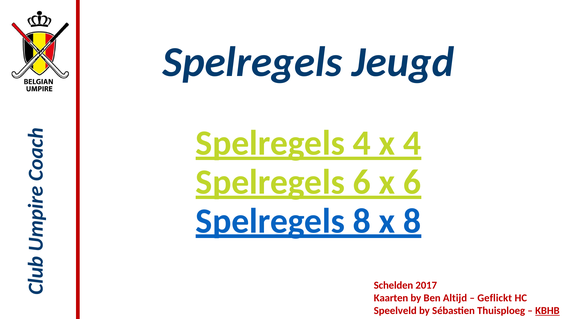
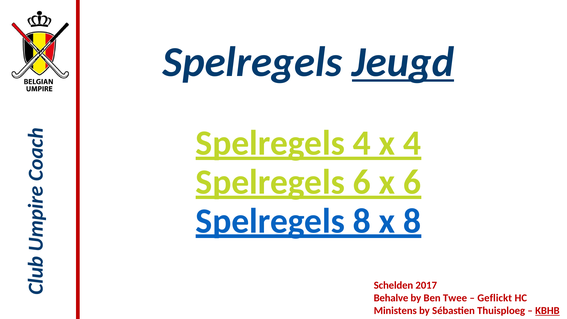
Jeugd underline: none -> present
Kaarten: Kaarten -> Behalve
Altijd: Altijd -> Twee
Speelveld: Speelveld -> Ministens
